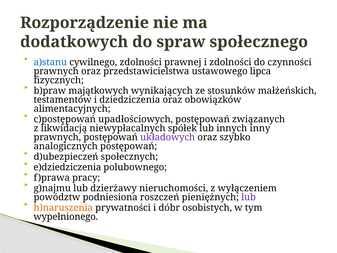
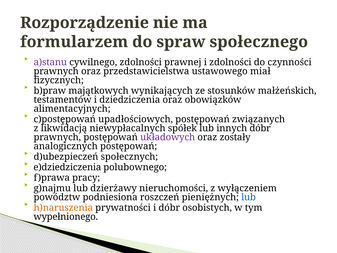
dodatkowych: dodatkowych -> formularzem
a)stanu colour: blue -> purple
lipca: lipca -> miał
innych inny: inny -> dóbr
szybko: szybko -> zostały
lub at (249, 197) colour: purple -> blue
